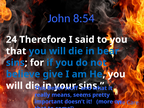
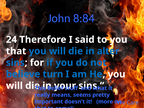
8:54: 8:54 -> 8:84
bear: bear -> alter
give: give -> turn
